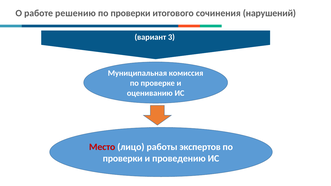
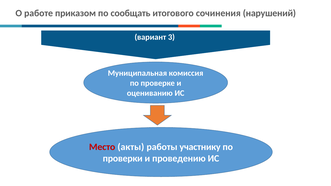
решению: решению -> приказом
проверки at (131, 13): проверки -> сообщать
Место лицо: лицо -> акты
экспертов: экспертов -> участнику
